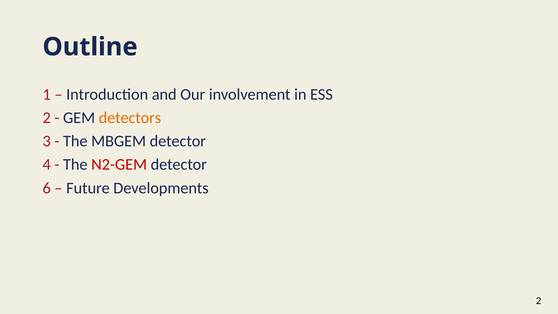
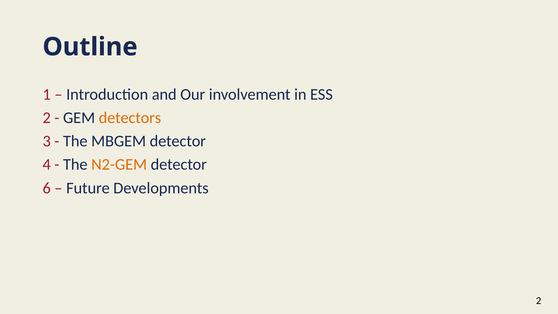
N2-GEM colour: red -> orange
